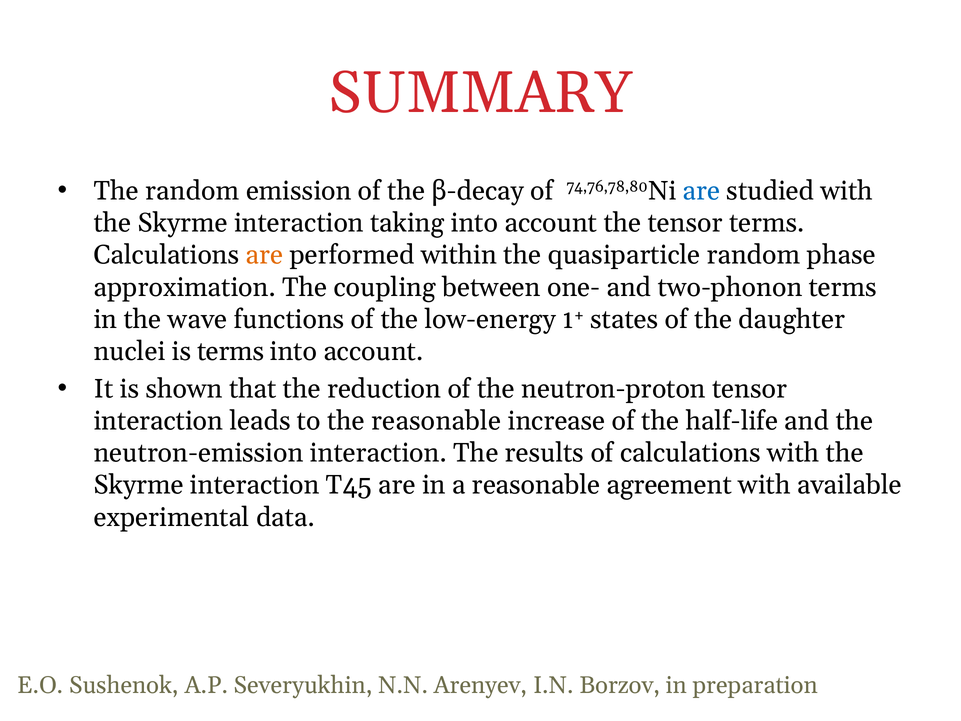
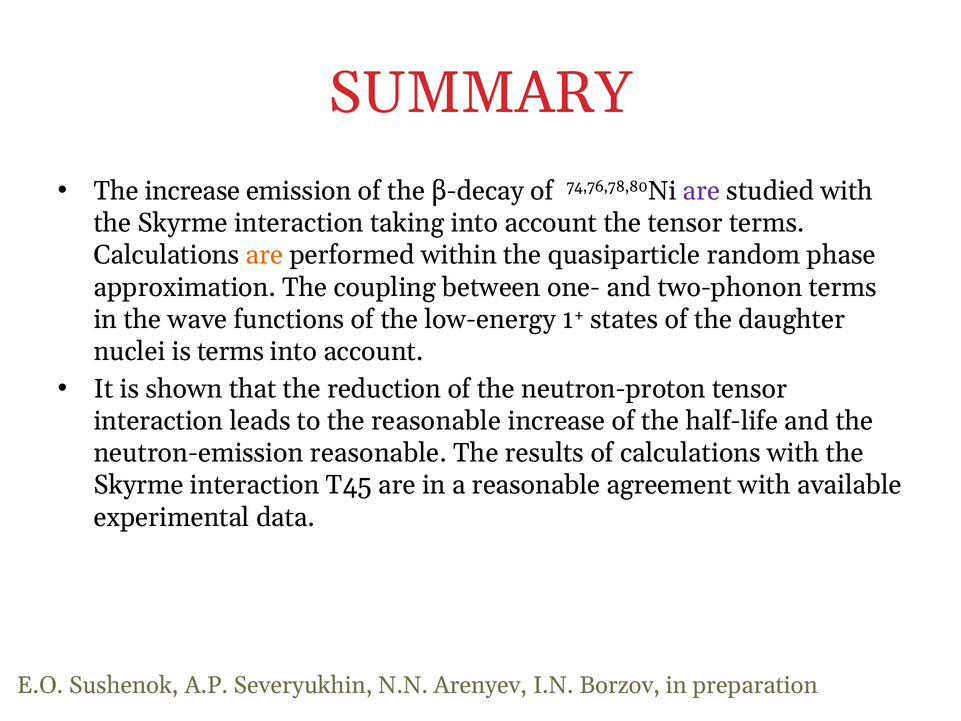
The random: random -> increase
are at (701, 191) colour: blue -> purple
neutron-emission interaction: interaction -> reasonable
